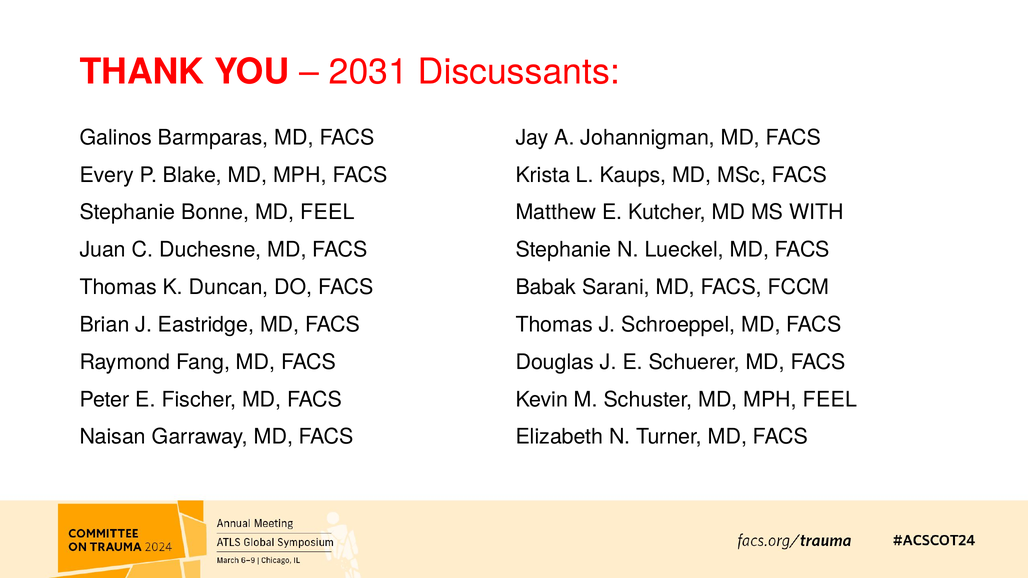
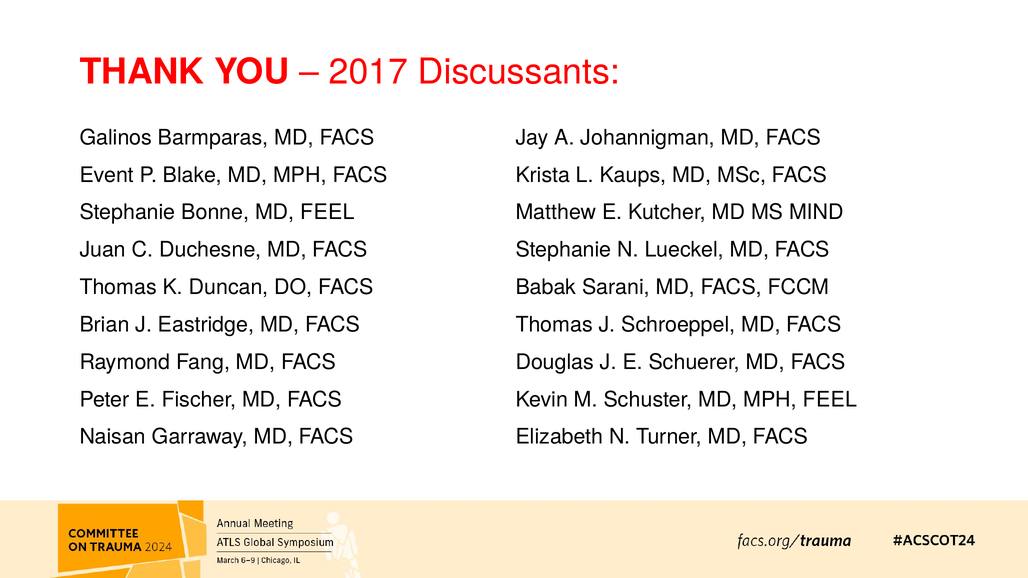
2031: 2031 -> 2017
Every: Every -> Event
WITH: WITH -> MIND
